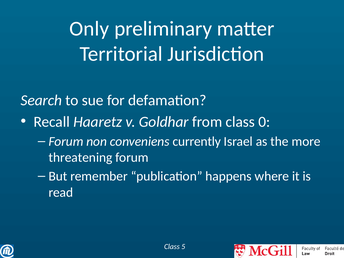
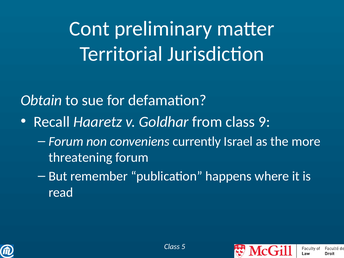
Only: Only -> Cont
Search: Search -> Obtain
0: 0 -> 9
